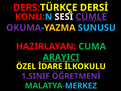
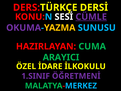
ARAYICI underline: present -> none
